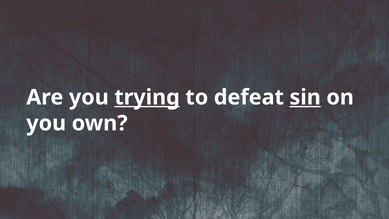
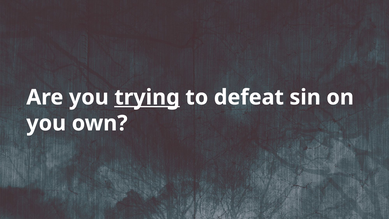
sin underline: present -> none
